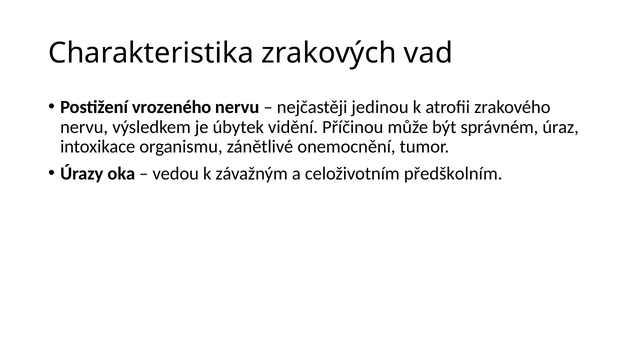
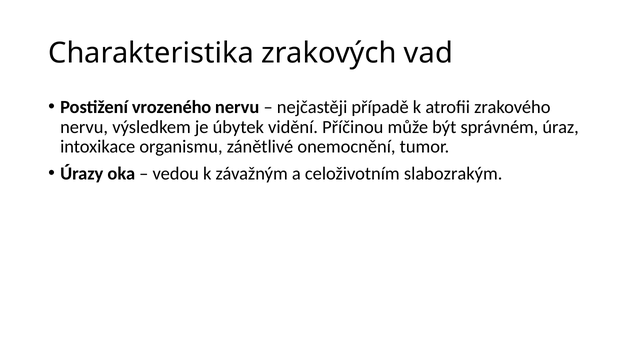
jedinou: jedinou -> případě
předškolním: předškolním -> slabozrakým
